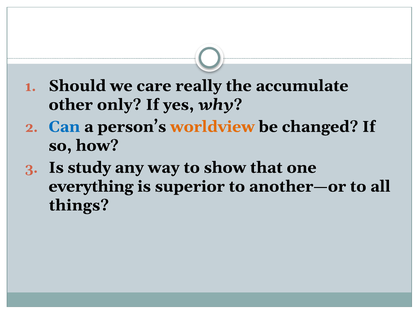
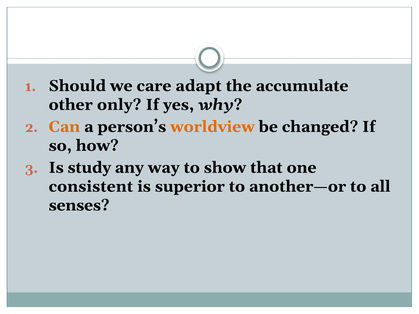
really: really -> adapt
Can colour: blue -> orange
everything: everything -> consistent
things: things -> senses
